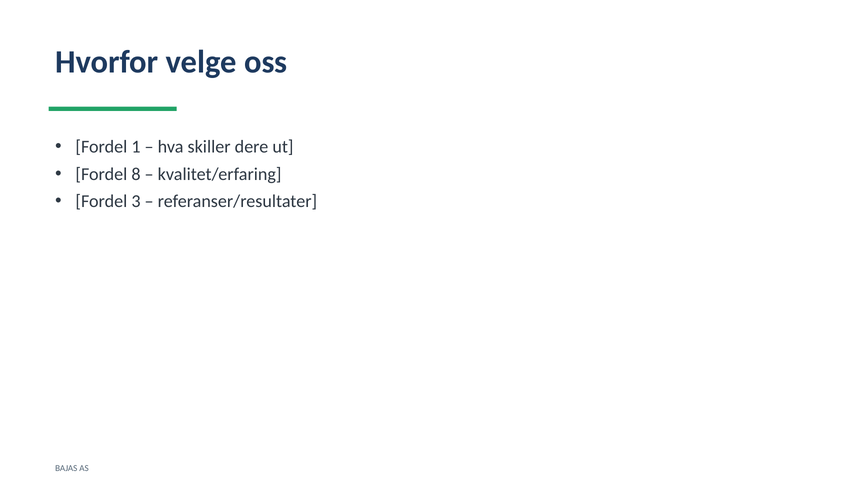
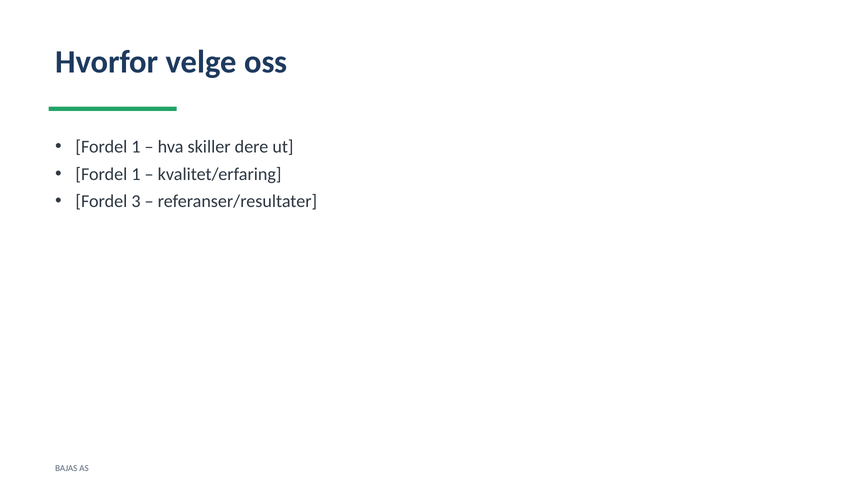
8 at (136, 174): 8 -> 1
